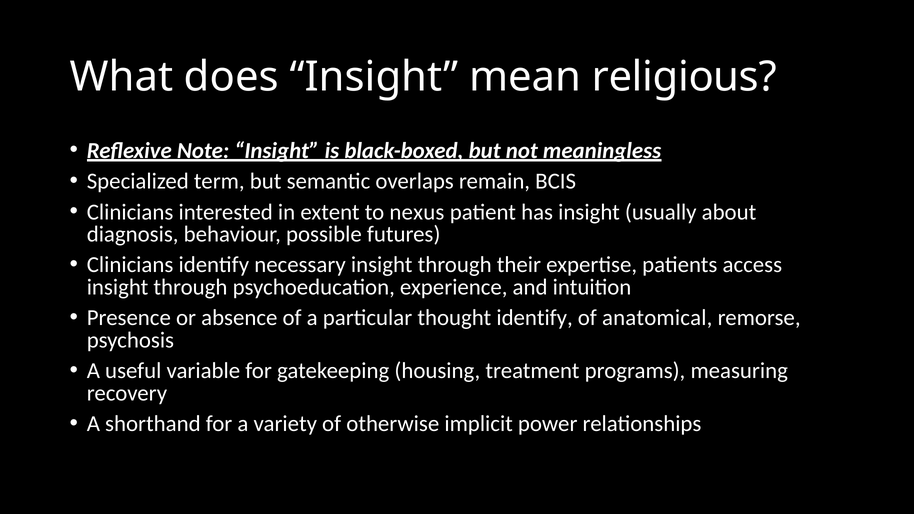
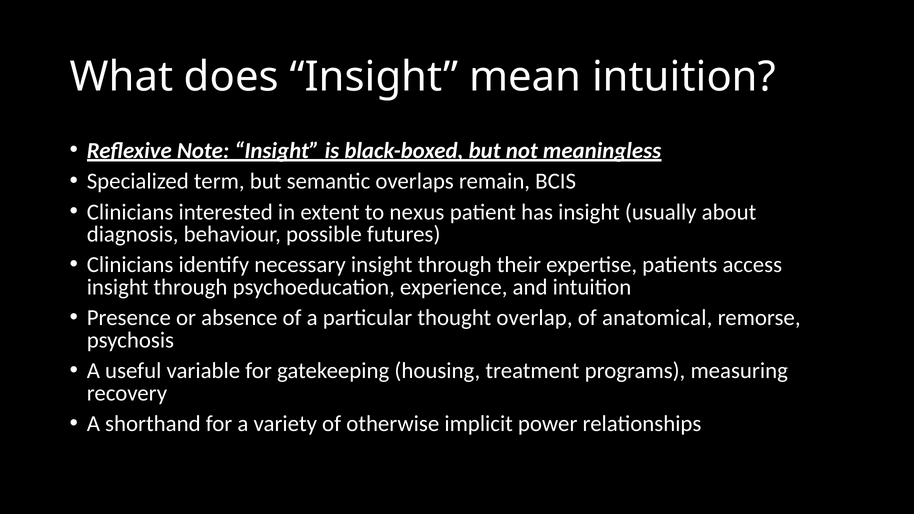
mean religious: religious -> intuition
thought identify: identify -> overlap
